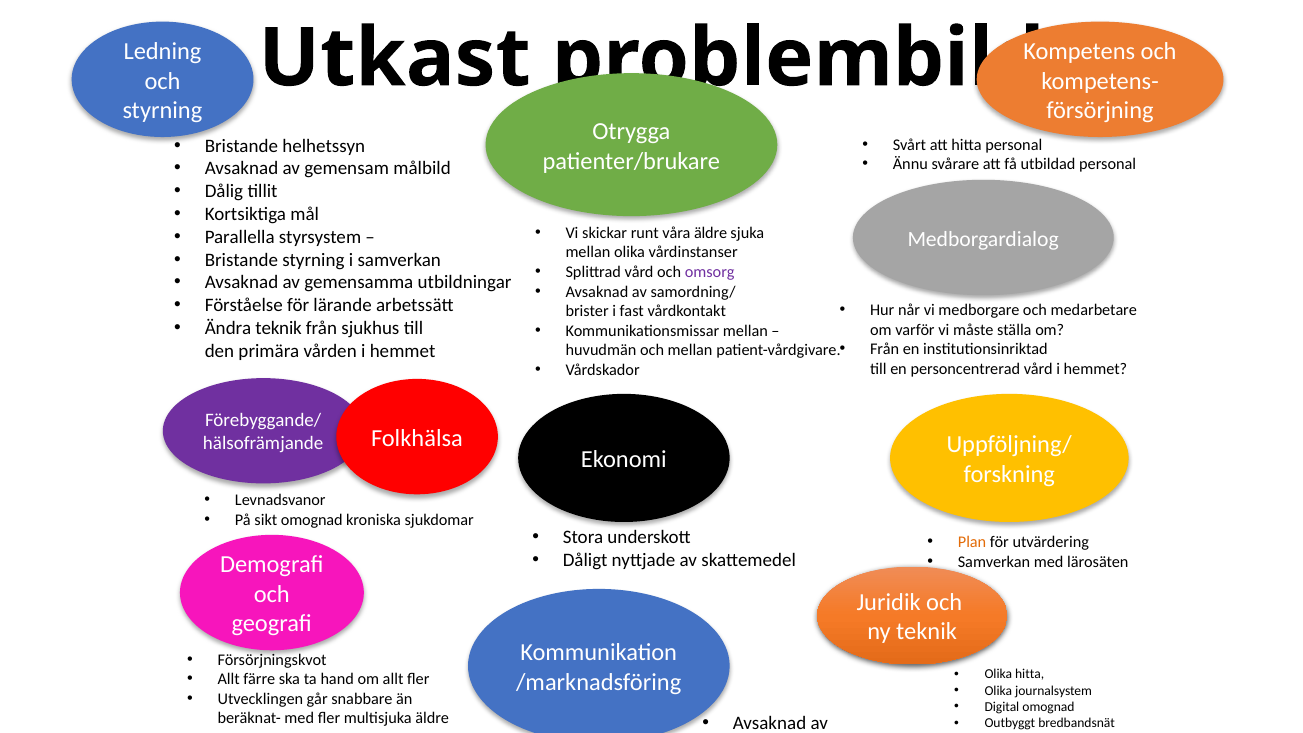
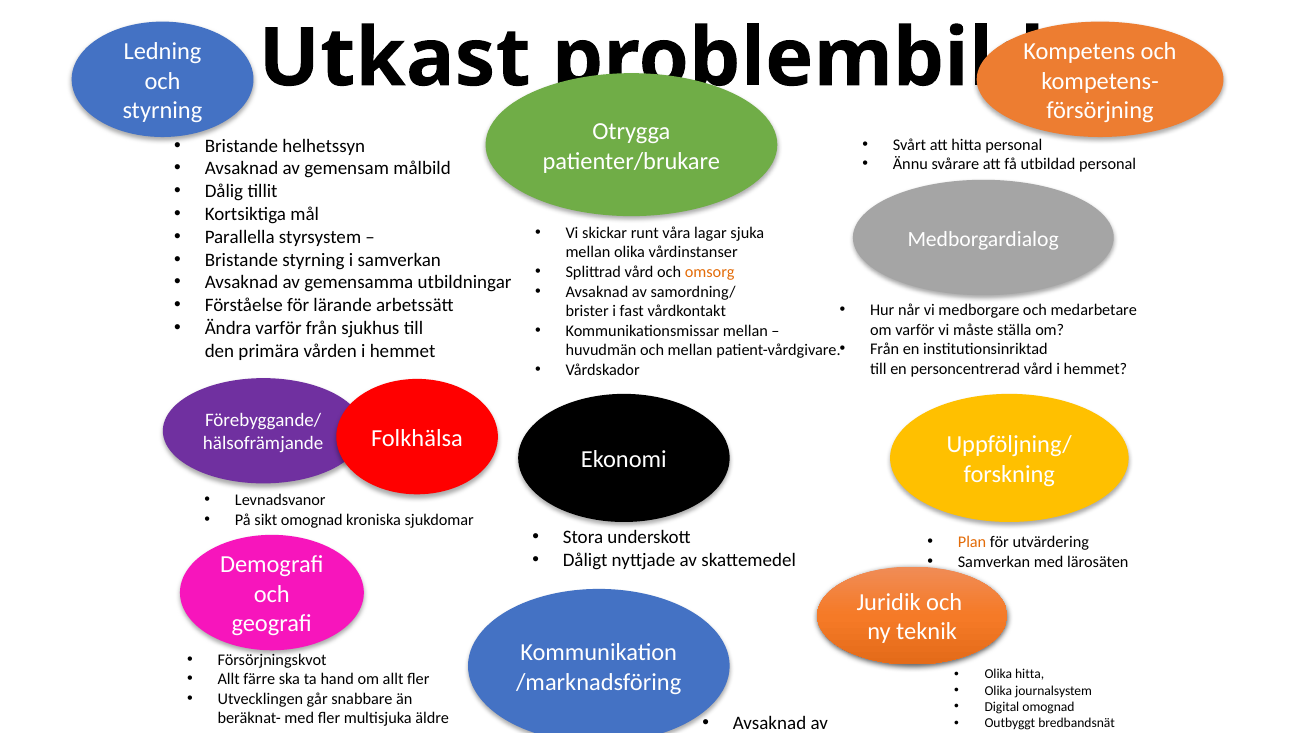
våra äldre: äldre -> lagar
omsorg colour: purple -> orange
Ändra teknik: teknik -> varför
